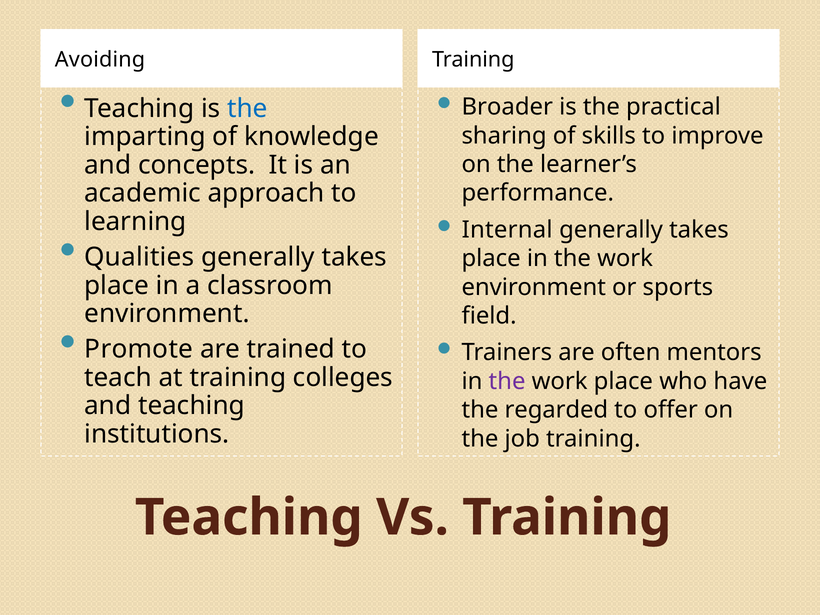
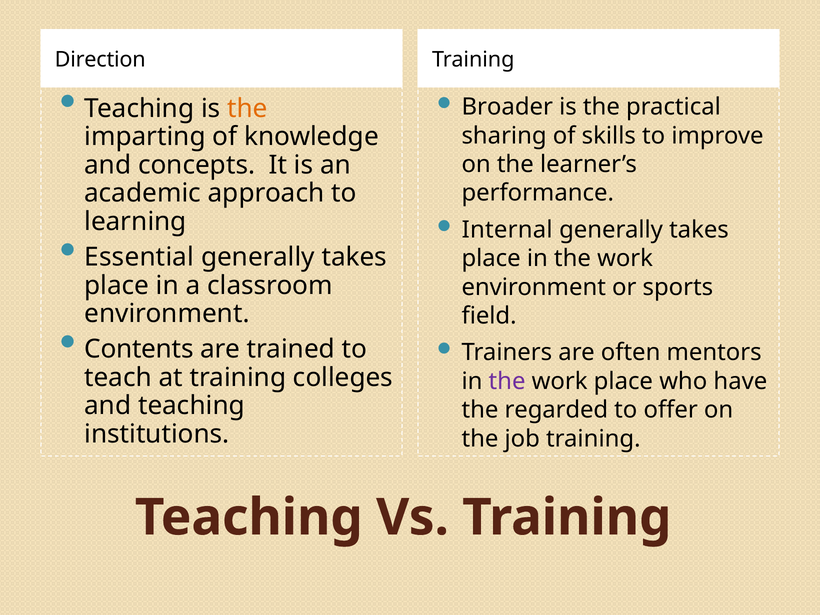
Avoiding: Avoiding -> Direction
the at (247, 109) colour: blue -> orange
Qualities: Qualities -> Essential
Promote: Promote -> Contents
